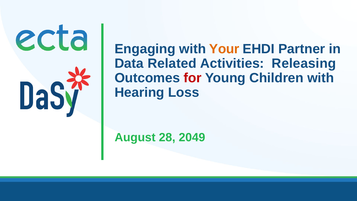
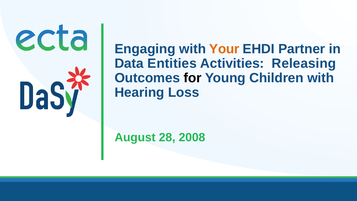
Related: Related -> Entities
for colour: red -> black
2049: 2049 -> 2008
